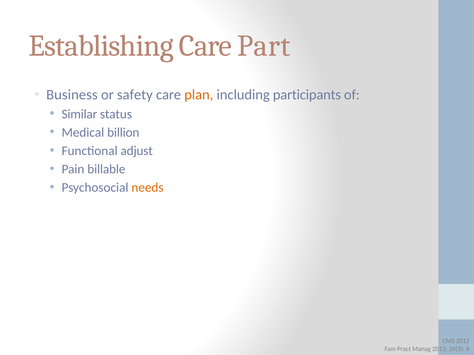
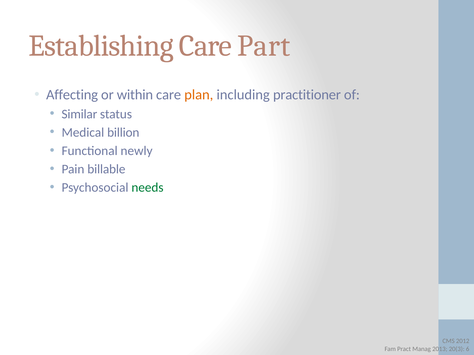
Business: Business -> Affecting
safety: safety -> within
participants: participants -> practitioner
adjust: adjust -> newly
needs colour: orange -> green
